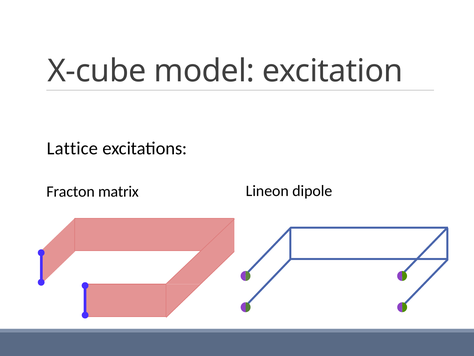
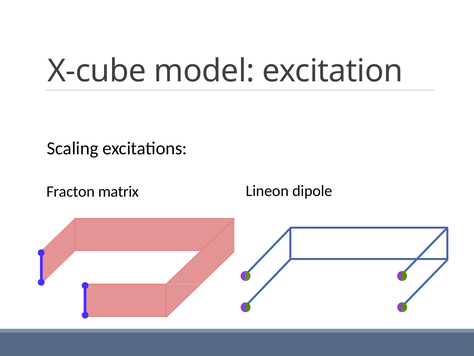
Lattice: Lattice -> Scaling
